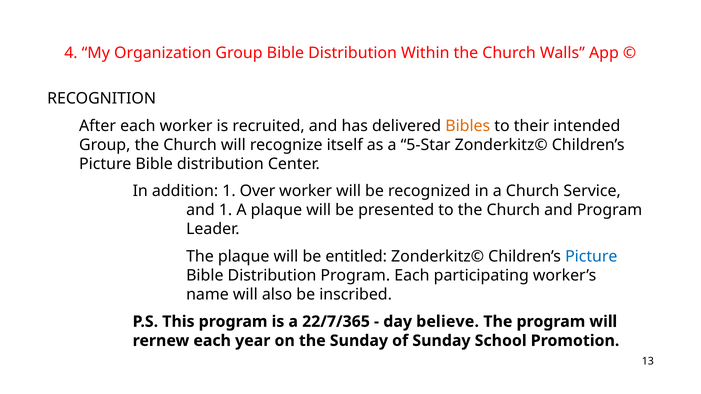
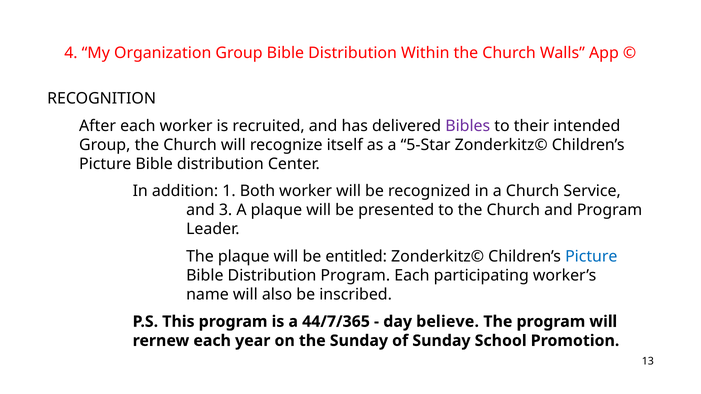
Bibles colour: orange -> purple
Over: Over -> Both
and 1: 1 -> 3
22/7/365: 22/7/365 -> 44/7/365
